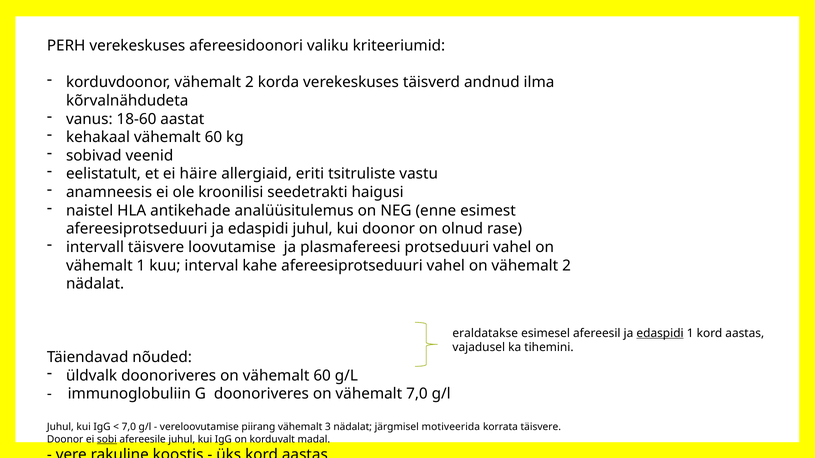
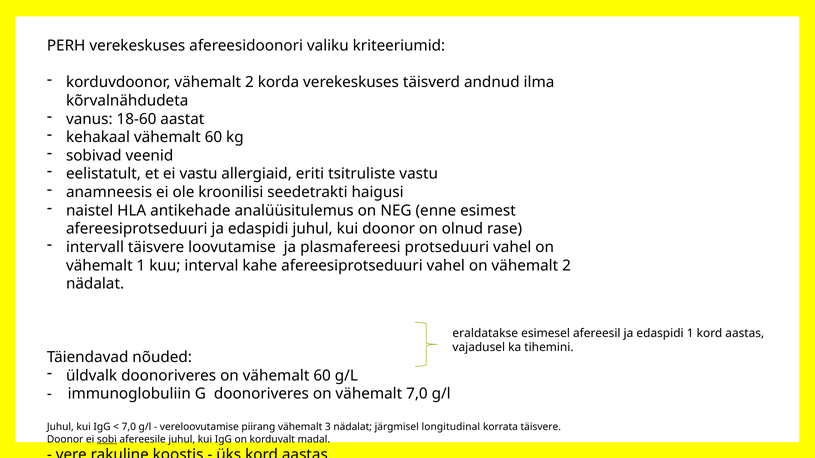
ei häire: häire -> vastu
edaspidi at (660, 334) underline: present -> none
motiveerida: motiveerida -> longitudinal
